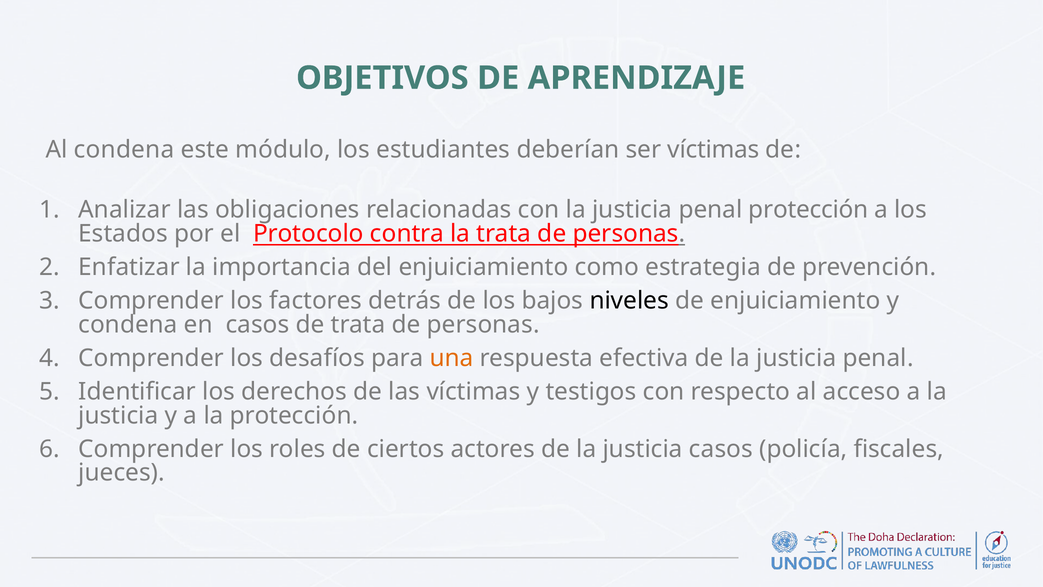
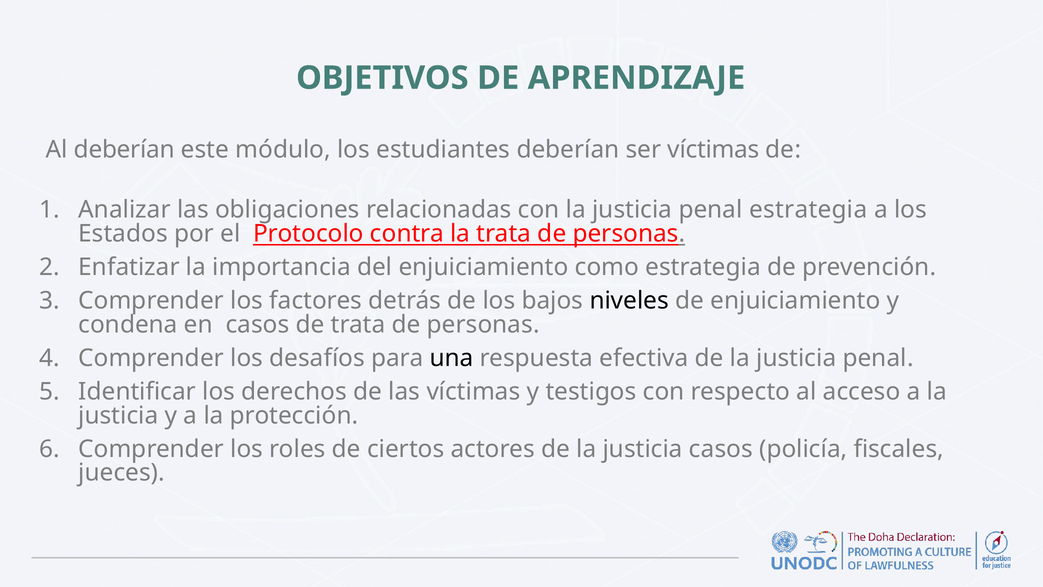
Al condena: condena -> deberían
penal protección: protección -> estrategia
una colour: orange -> black
